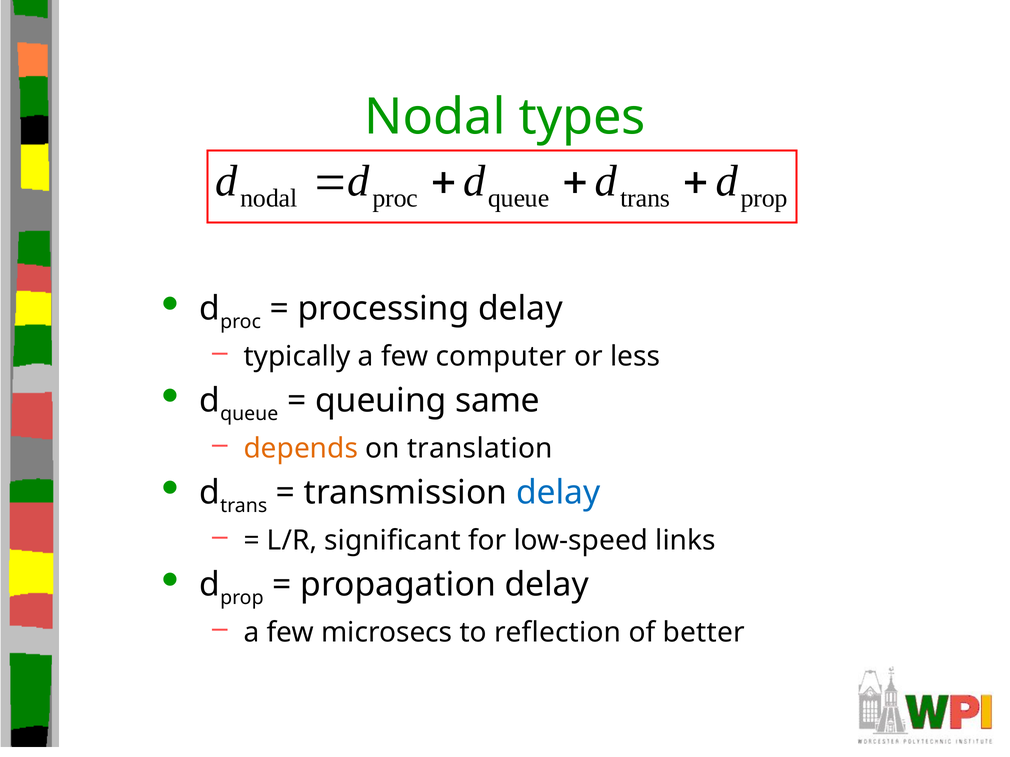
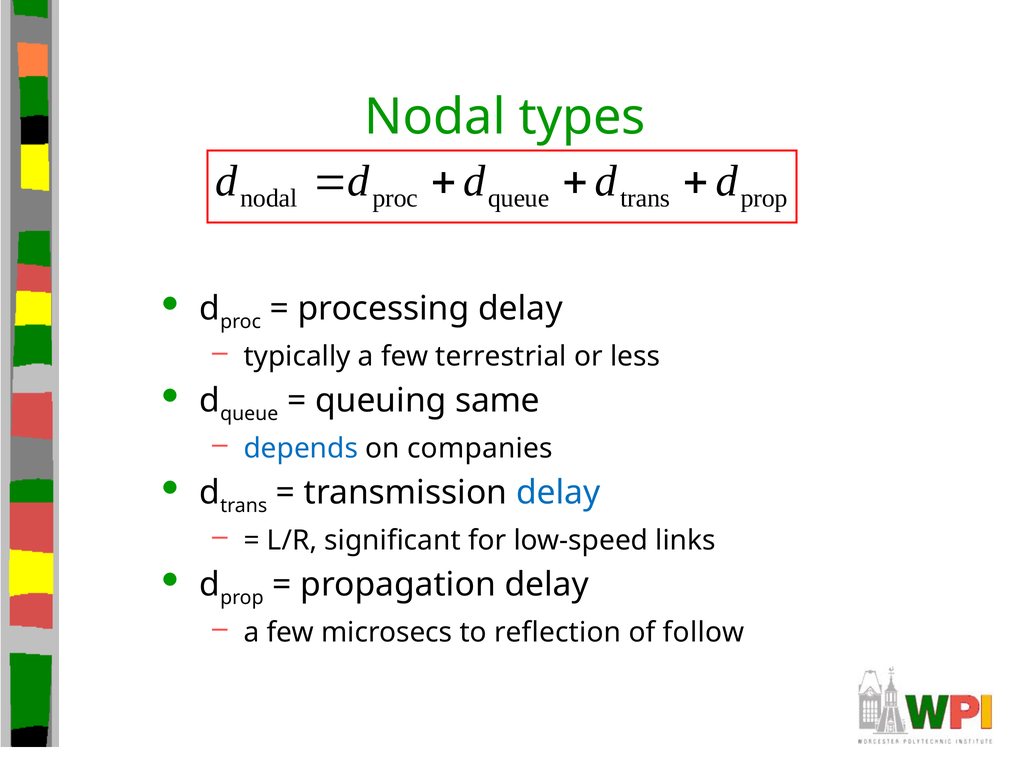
computer: computer -> terrestrial
depends colour: orange -> blue
translation: translation -> companies
better: better -> follow
